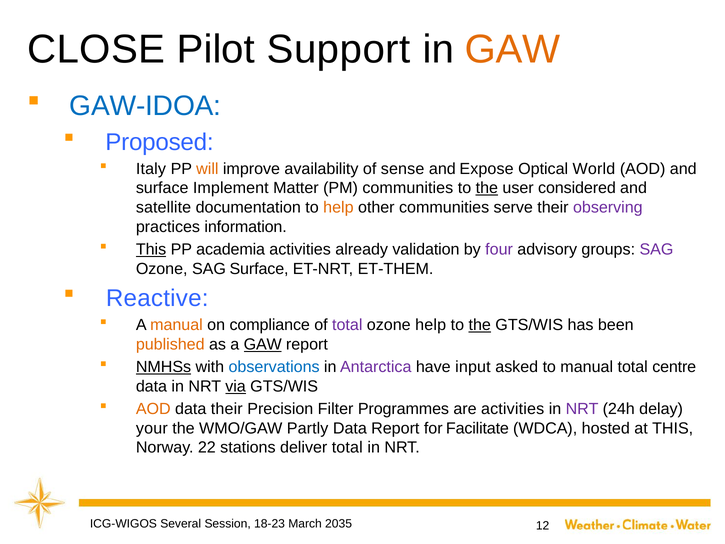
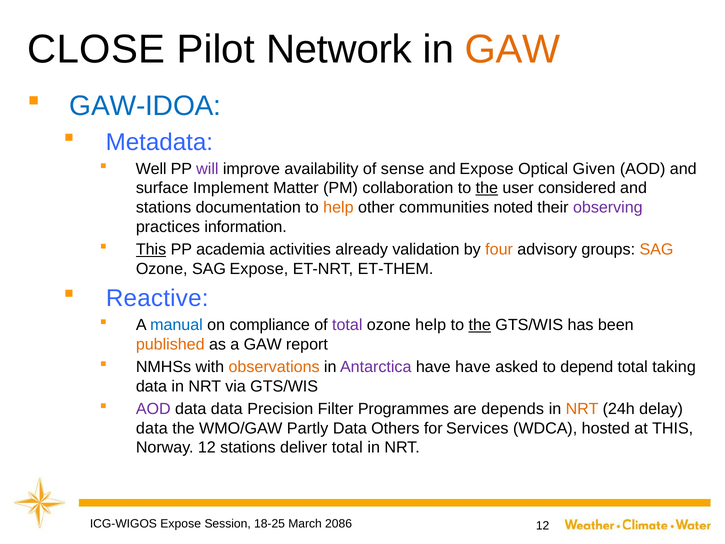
Support: Support -> Network
Proposed: Proposed -> Metadata
Italy: Italy -> Well
will colour: orange -> purple
World: World -> Given
PM communities: communities -> collaboration
satellite at (164, 207): satellite -> stations
serve: serve -> noted
four colour: purple -> orange
SAG at (656, 249) colour: purple -> orange
SAG Surface: Surface -> Expose
manual at (176, 325) colour: orange -> blue
GAW at (263, 344) underline: present -> none
NMHSs underline: present -> none
observations colour: blue -> orange
have input: input -> have
to manual: manual -> depend
centre: centre -> taking
via underline: present -> none
AOD at (153, 409) colour: orange -> purple
data their: their -> data
are activities: activities -> depends
NRT at (582, 409) colour: purple -> orange
your at (152, 428): your -> data
Data Report: Report -> Others
Facilitate: Facilitate -> Services
Norway 22: 22 -> 12
ICG-WIGOS Several: Several -> Expose
18-23: 18-23 -> 18-25
2035: 2035 -> 2086
